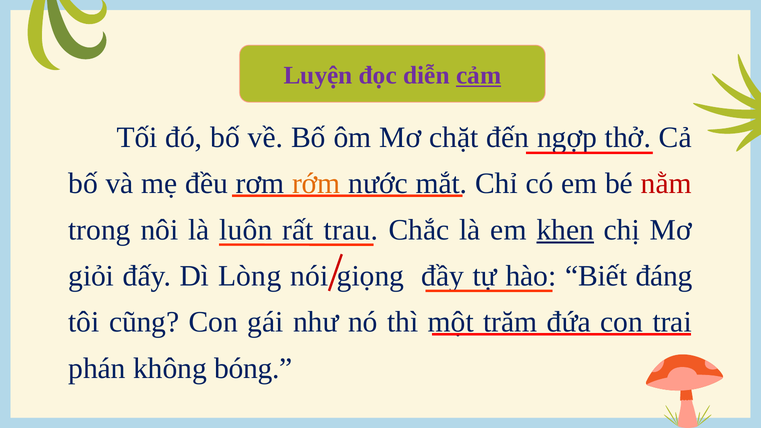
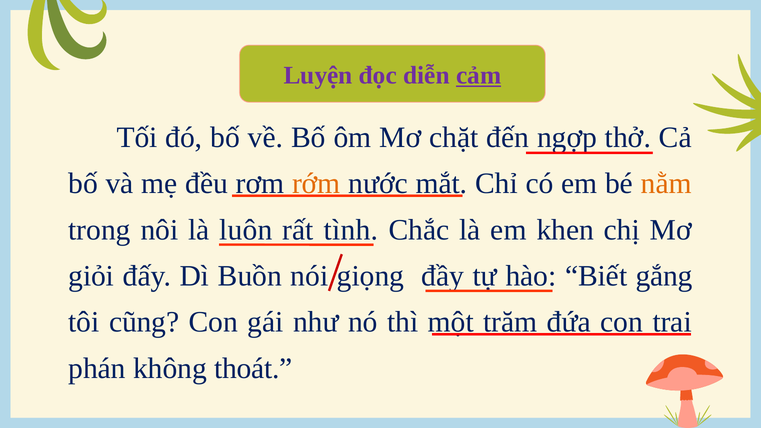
nằm colour: red -> orange
trau: trau -> tình
khen underline: present -> none
Lòng: Lòng -> Buồn
đáng: đáng -> gắng
bóng: bóng -> thoát
